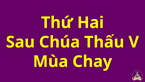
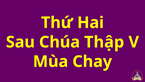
Thấu: Thấu -> Thập
